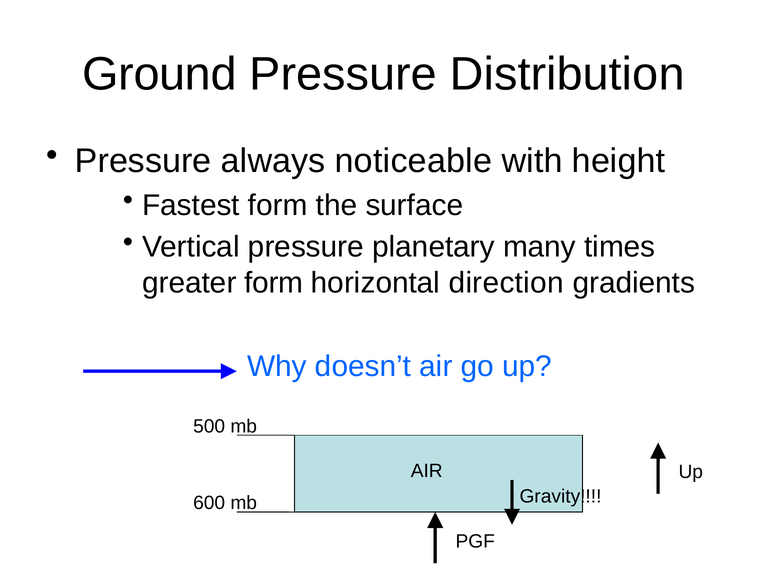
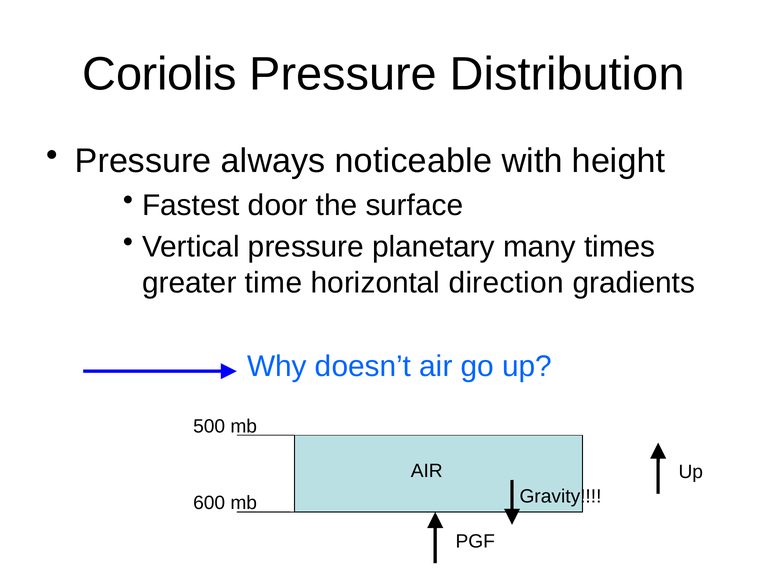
Ground: Ground -> Coriolis
Fastest form: form -> door
greater form: form -> time
